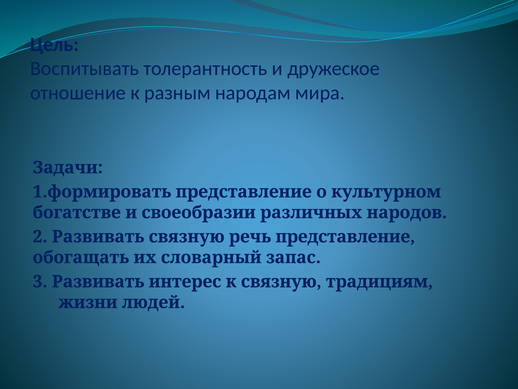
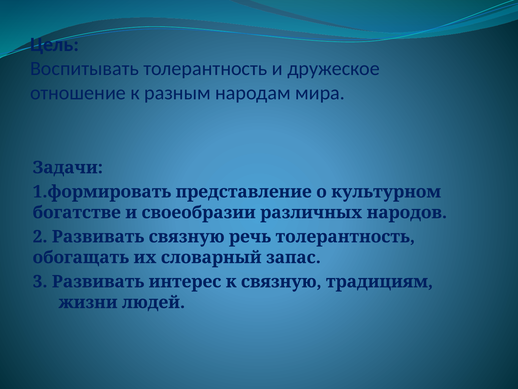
речь представление: представление -> толерантность
